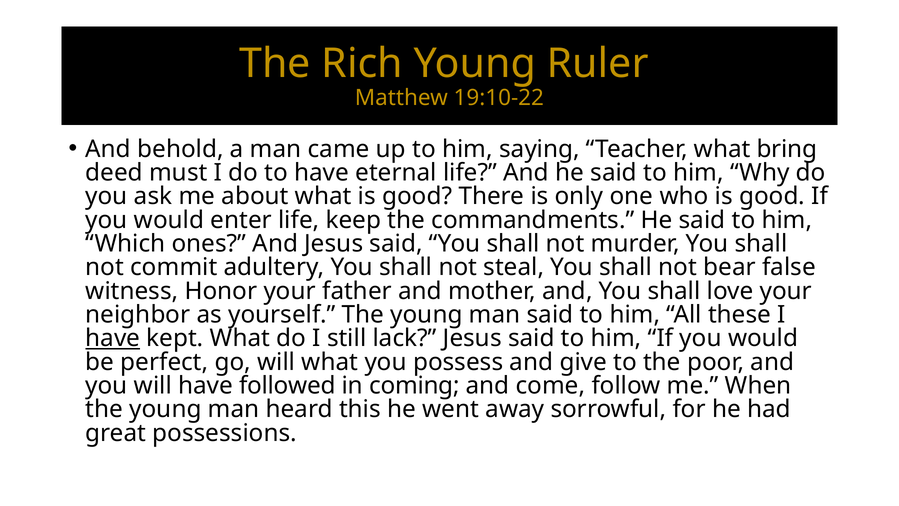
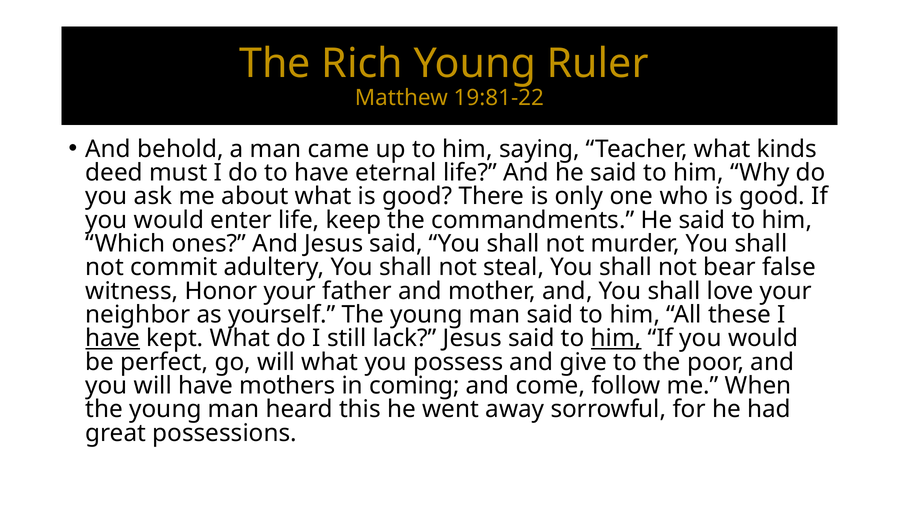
19:10-22: 19:10-22 -> 19:81-22
bring: bring -> kinds
him at (616, 338) underline: none -> present
followed: followed -> mothers
